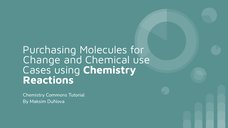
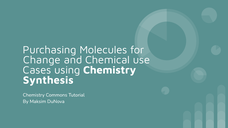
Reactions: Reactions -> Synthesis
